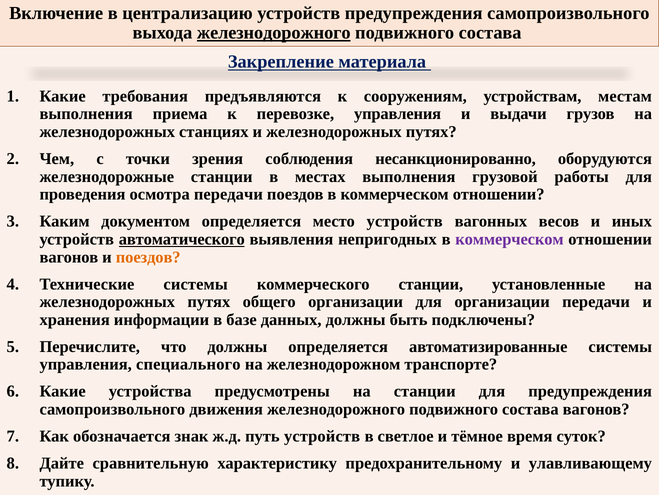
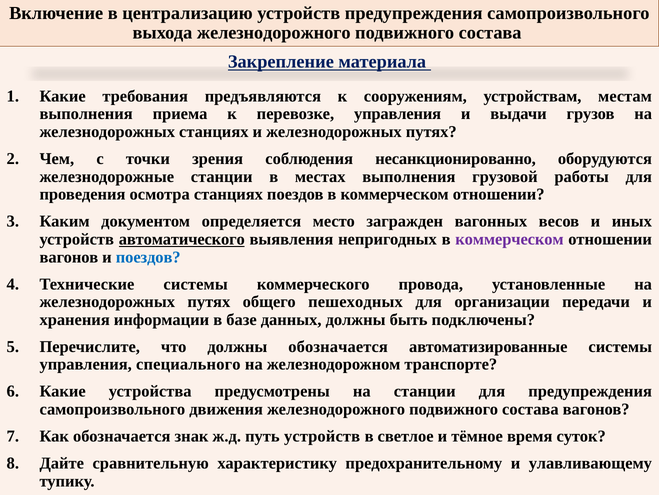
железнодорожного at (274, 33) underline: present -> none
осмотра передачи: передачи -> станциях
место устройств: устройств -> загражден
поездов at (148, 257) colour: orange -> blue
коммерческого станции: станции -> провода
общего организации: организации -> пешеходных
должны определяется: определяется -> обозначается
